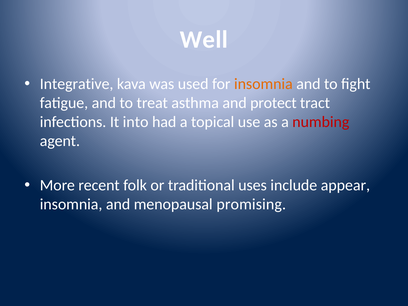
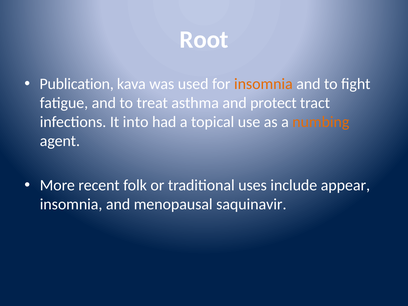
Well: Well -> Root
Integrative: Integrative -> Publication
numbing colour: red -> orange
promising: promising -> saquinavir
